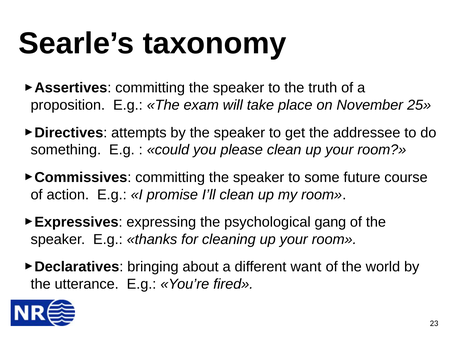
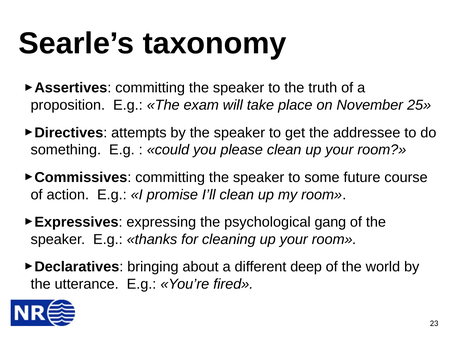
want: want -> deep
